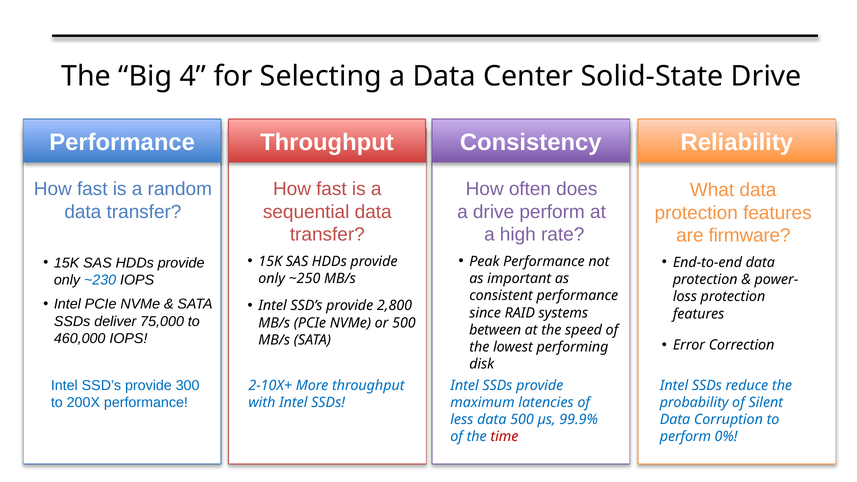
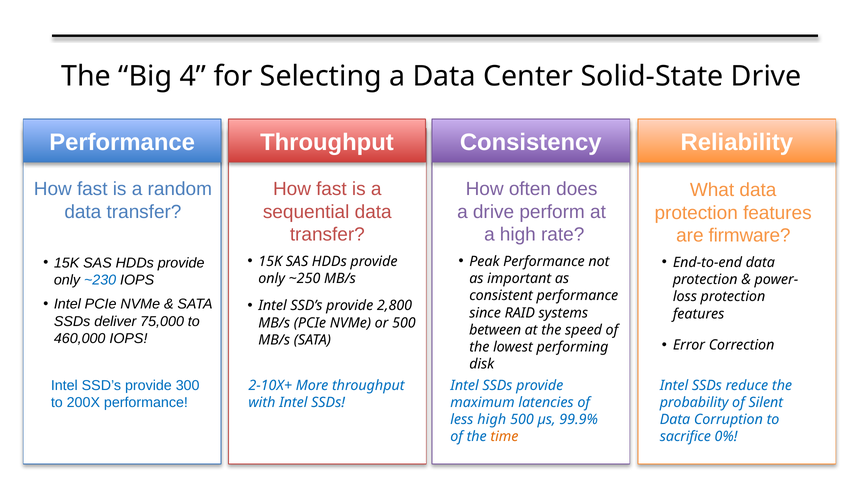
less data: data -> high
time colour: red -> orange
perform at (685, 437): perform -> sacrifice
